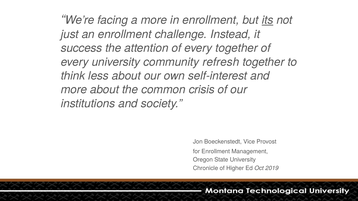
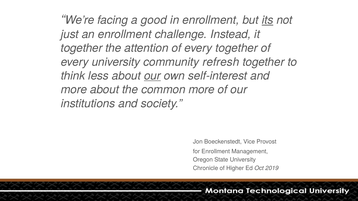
a more: more -> good
success at (82, 48): success -> together
our at (152, 76) underline: none -> present
common crisis: crisis -> more
